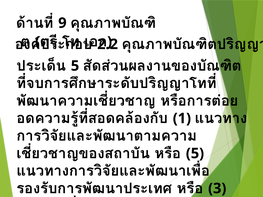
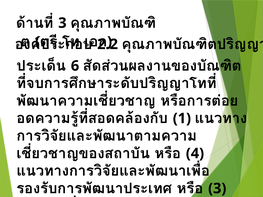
9 at (62, 23): 9 -> 3
5 at (75, 66): 5 -> 6
5 at (195, 154): 5 -> 4
